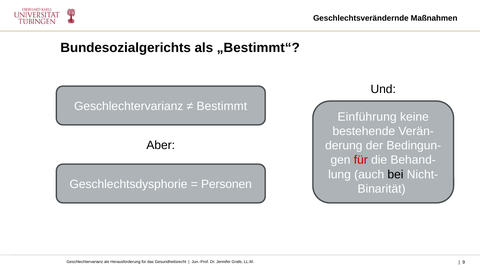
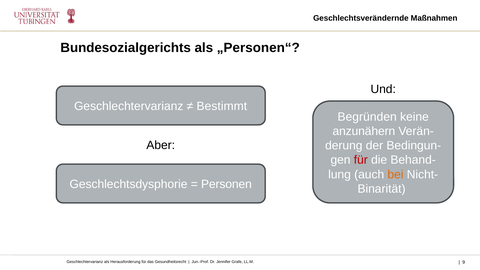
„Bestimmt“: „Bestimmt“ -> „Personen“
Einführung: Einführung -> Begründen
bestehende: bestehende -> anzunähern
bei colour: black -> orange
